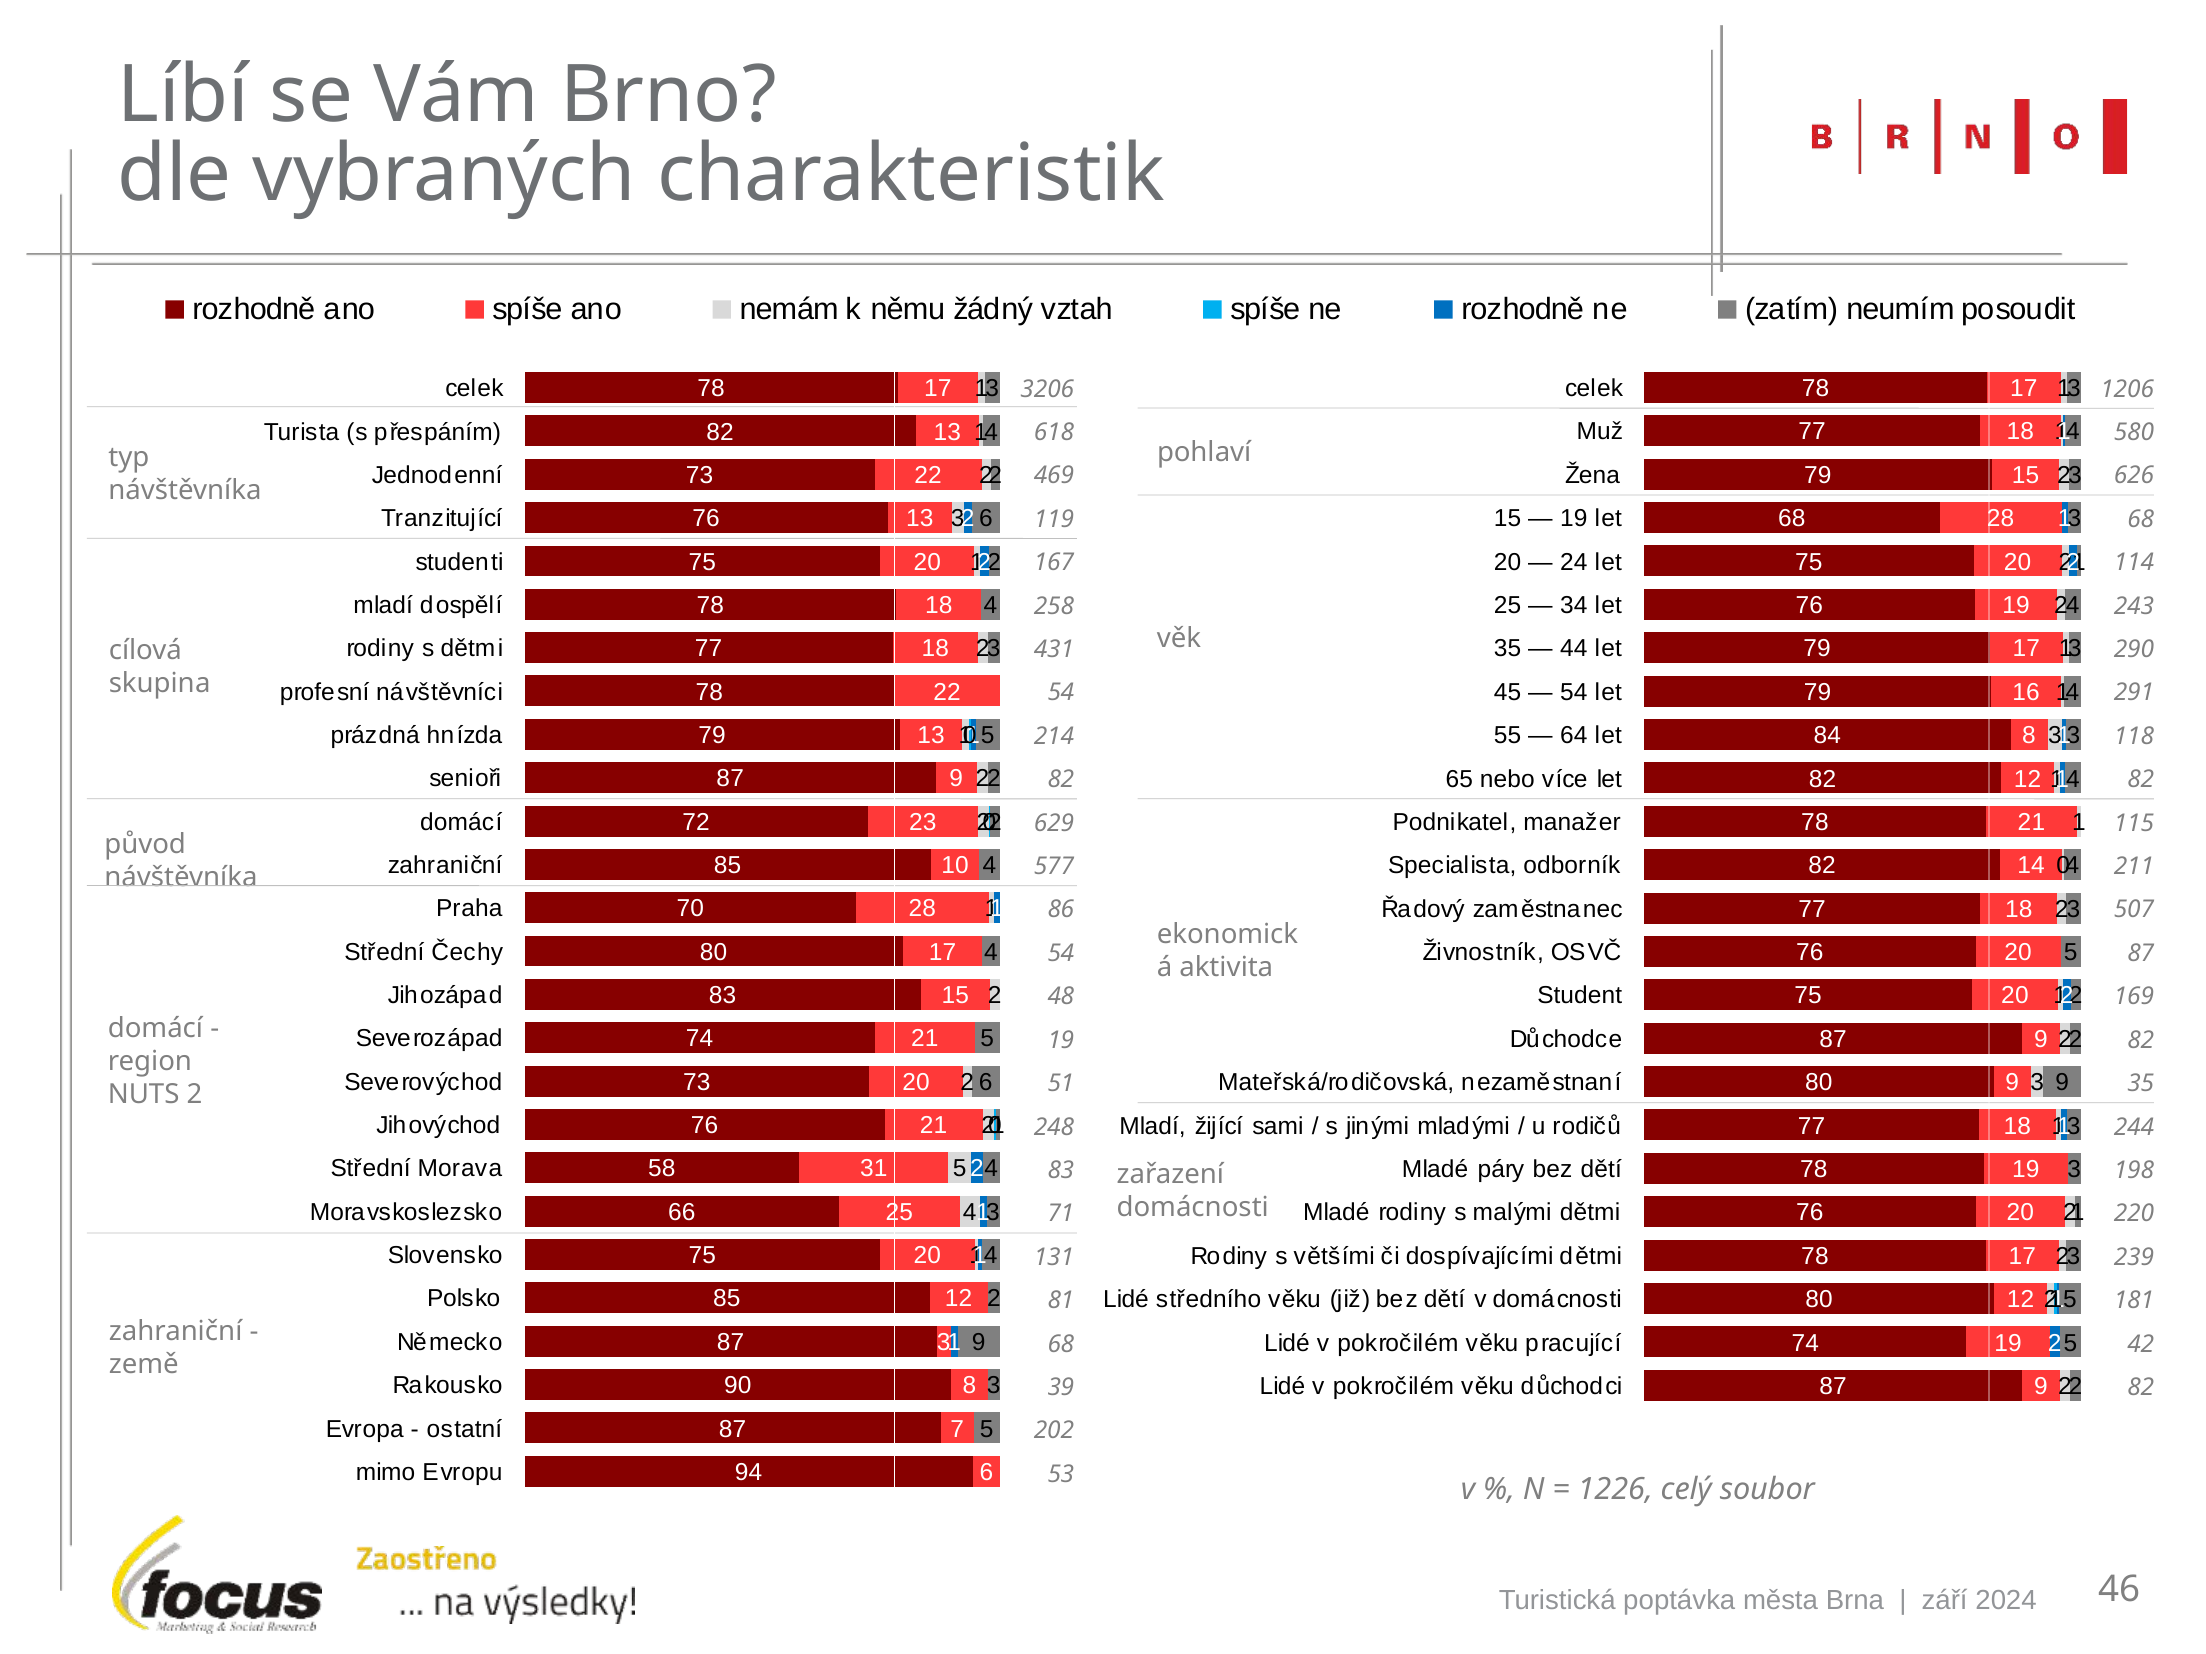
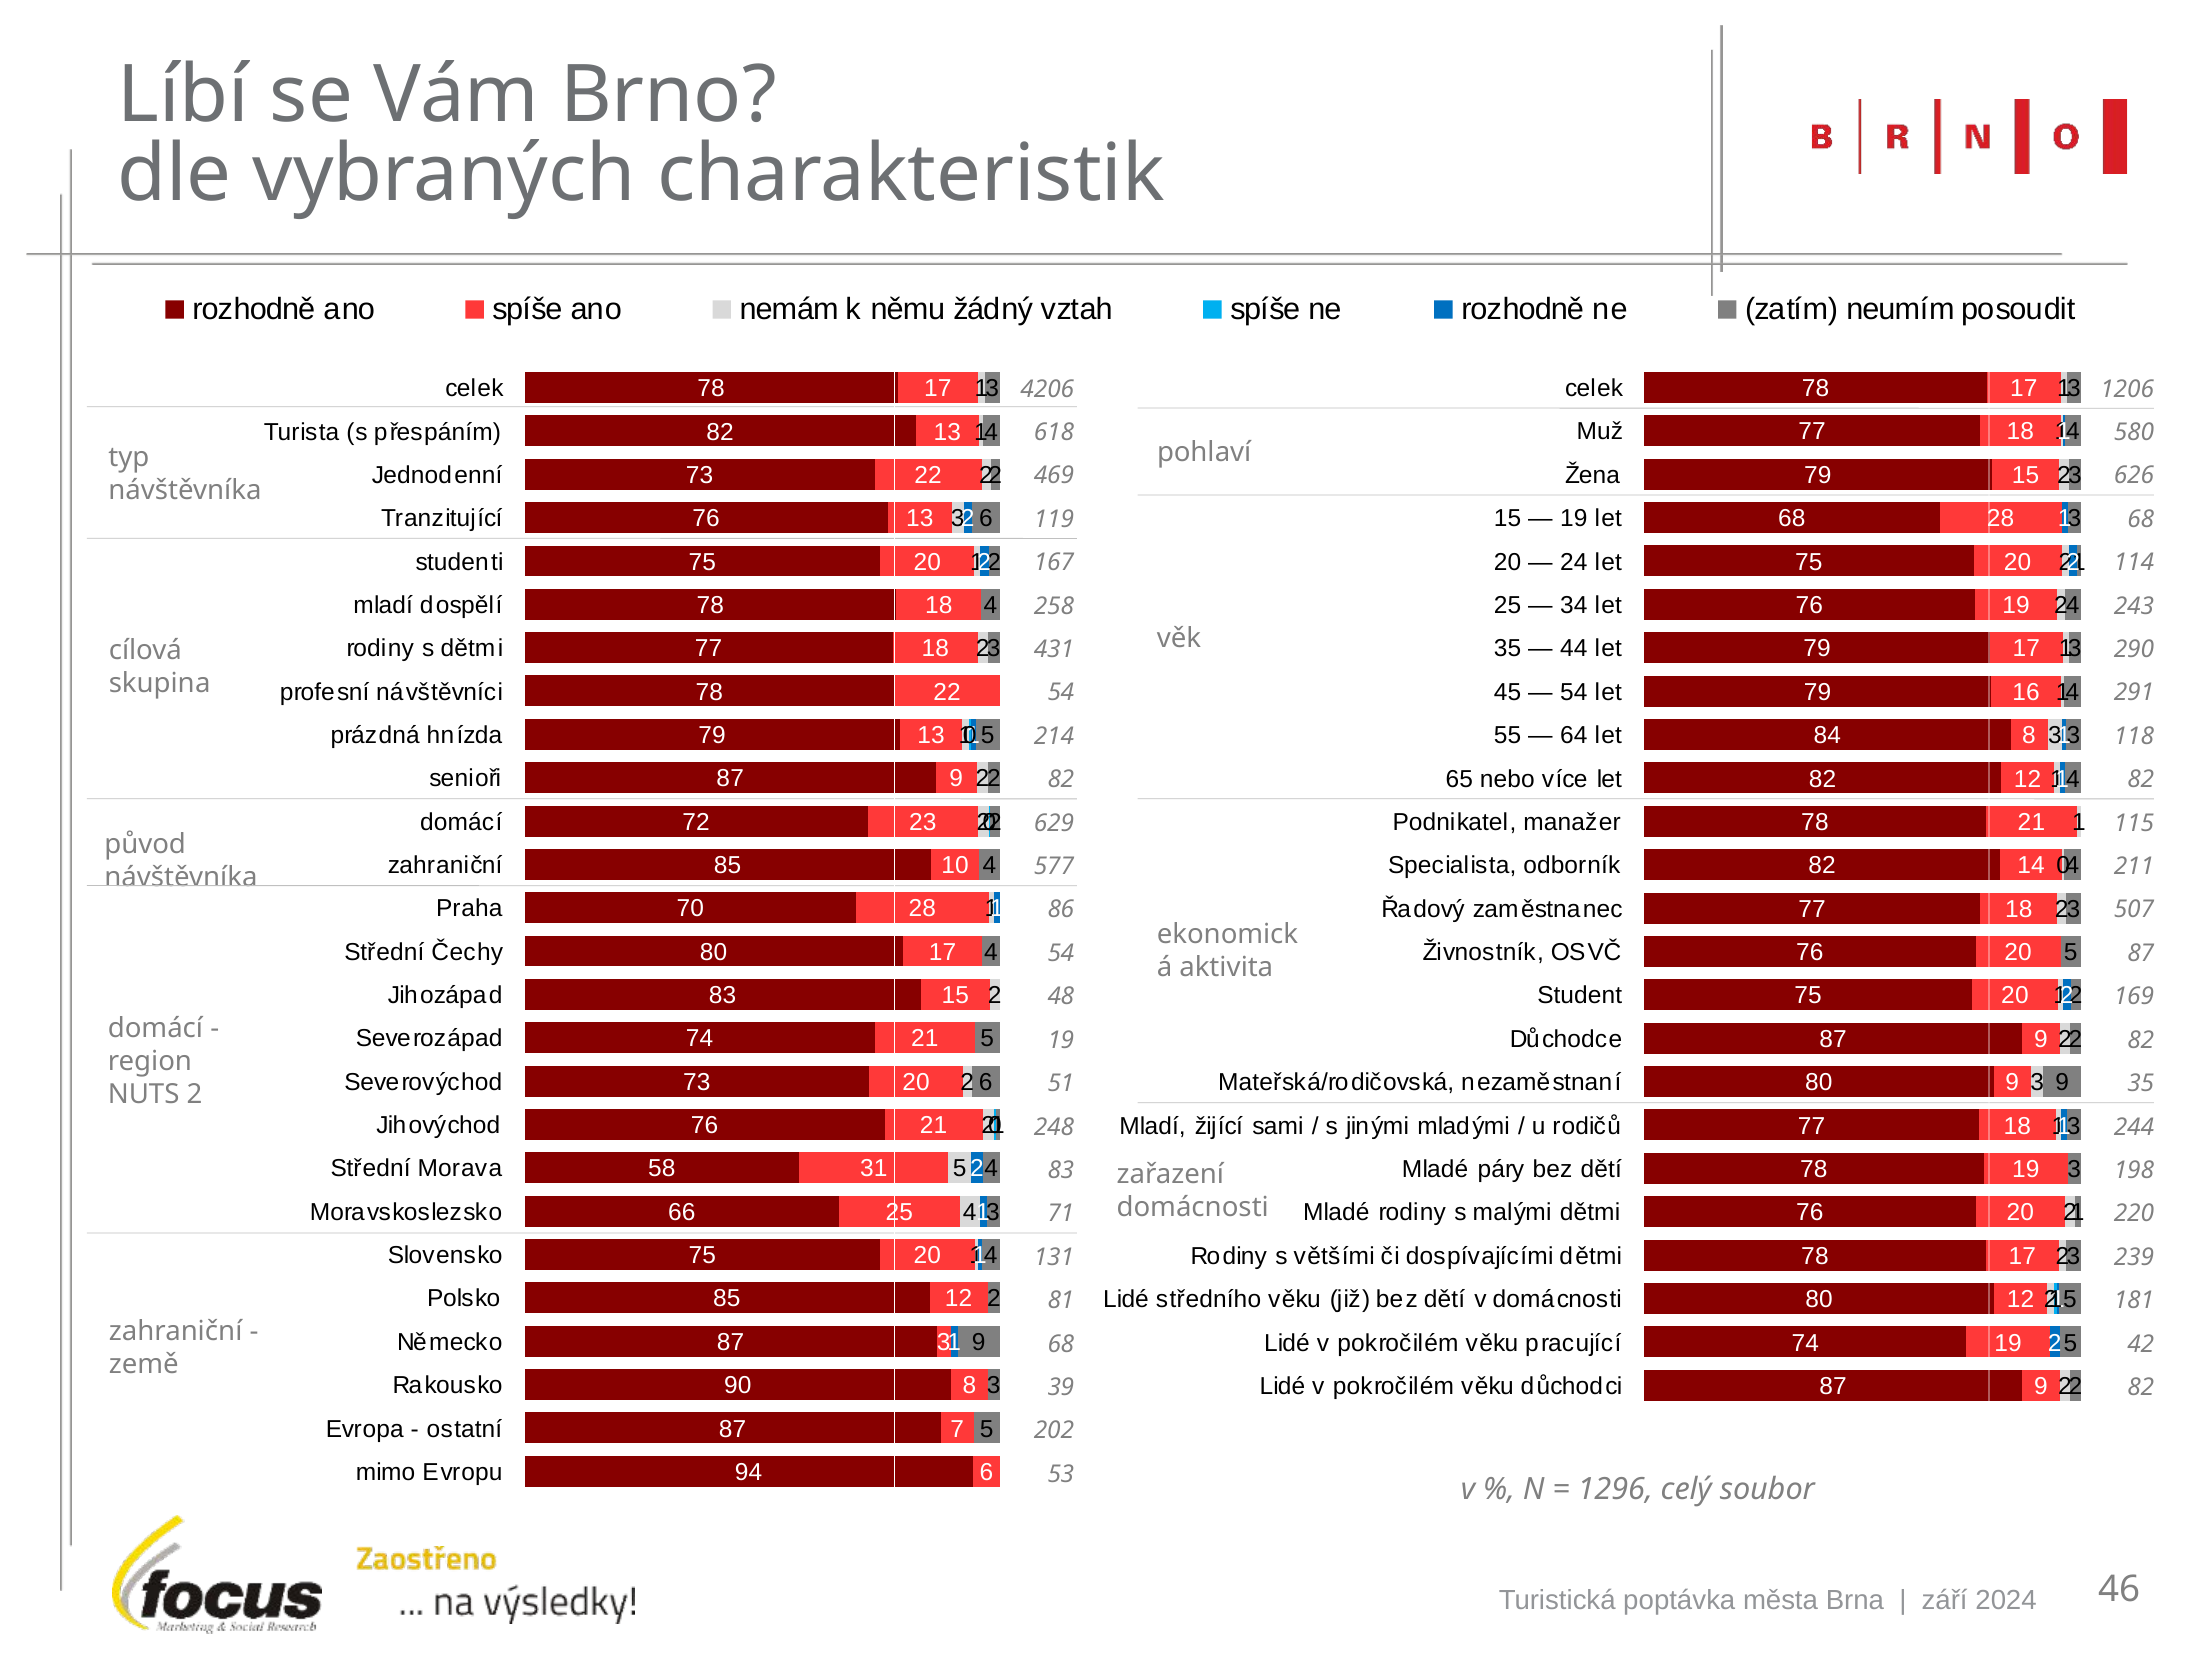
3206: 3206 -> 4206
1226: 1226 -> 1296
